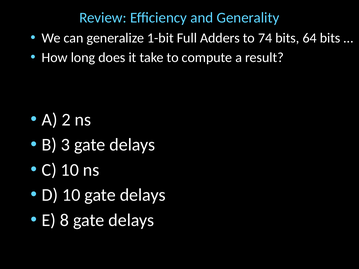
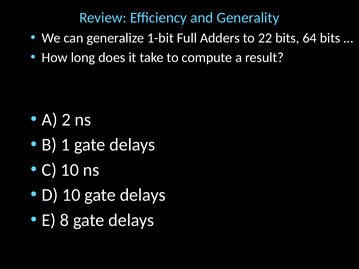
74: 74 -> 22
3: 3 -> 1
